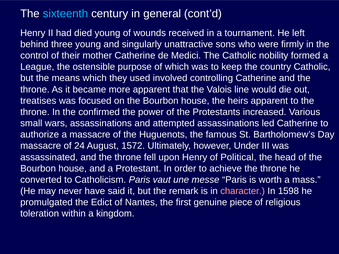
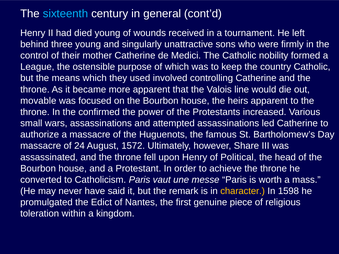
treatises: treatises -> movable
Under: Under -> Share
character colour: pink -> yellow
